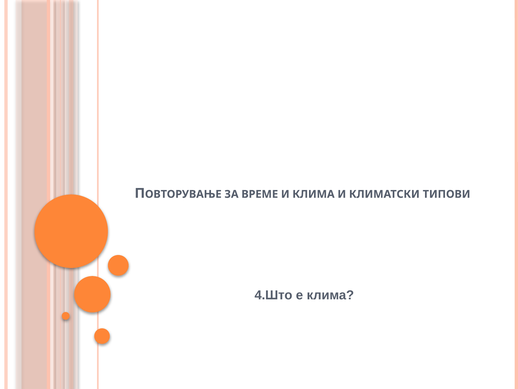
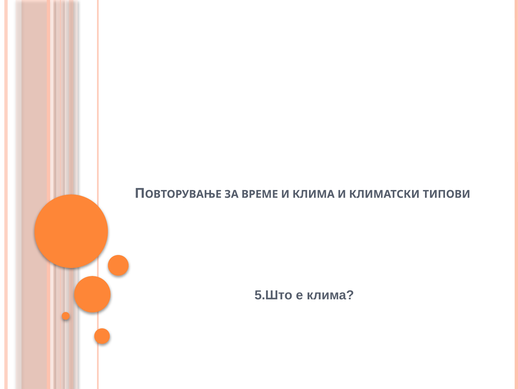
4.Што: 4.Што -> 5.Што
